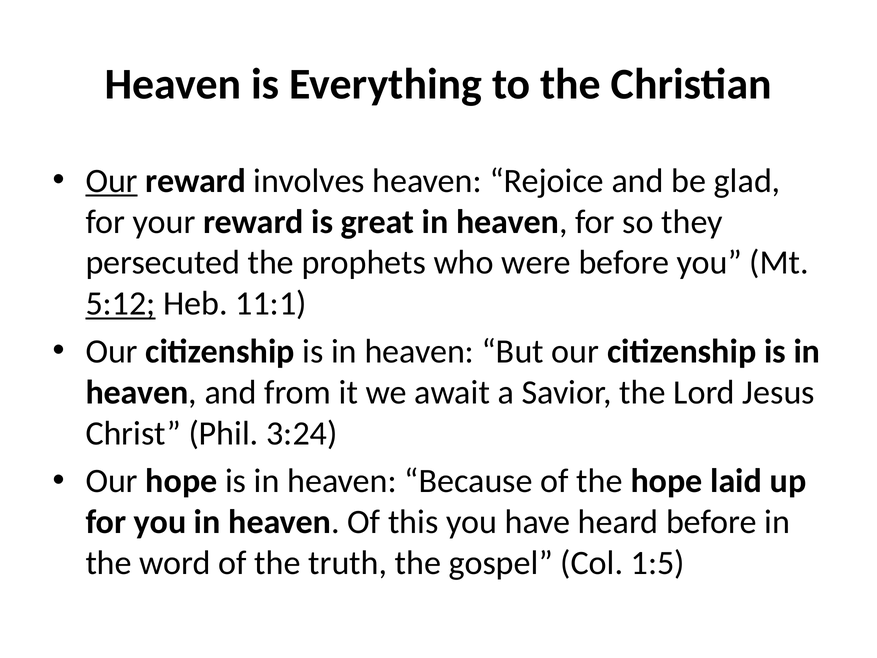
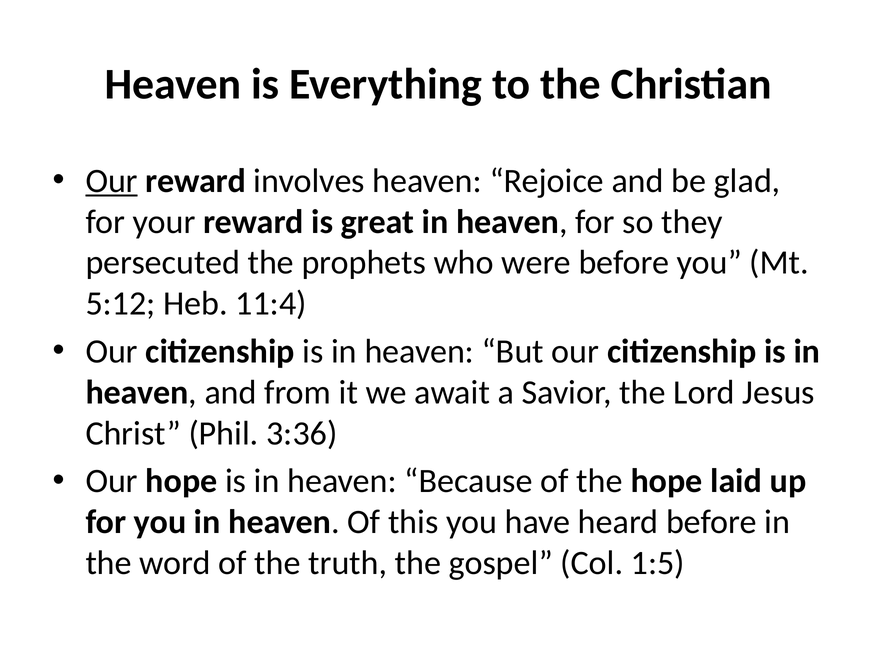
5:12 underline: present -> none
11:1: 11:1 -> 11:4
3:24: 3:24 -> 3:36
